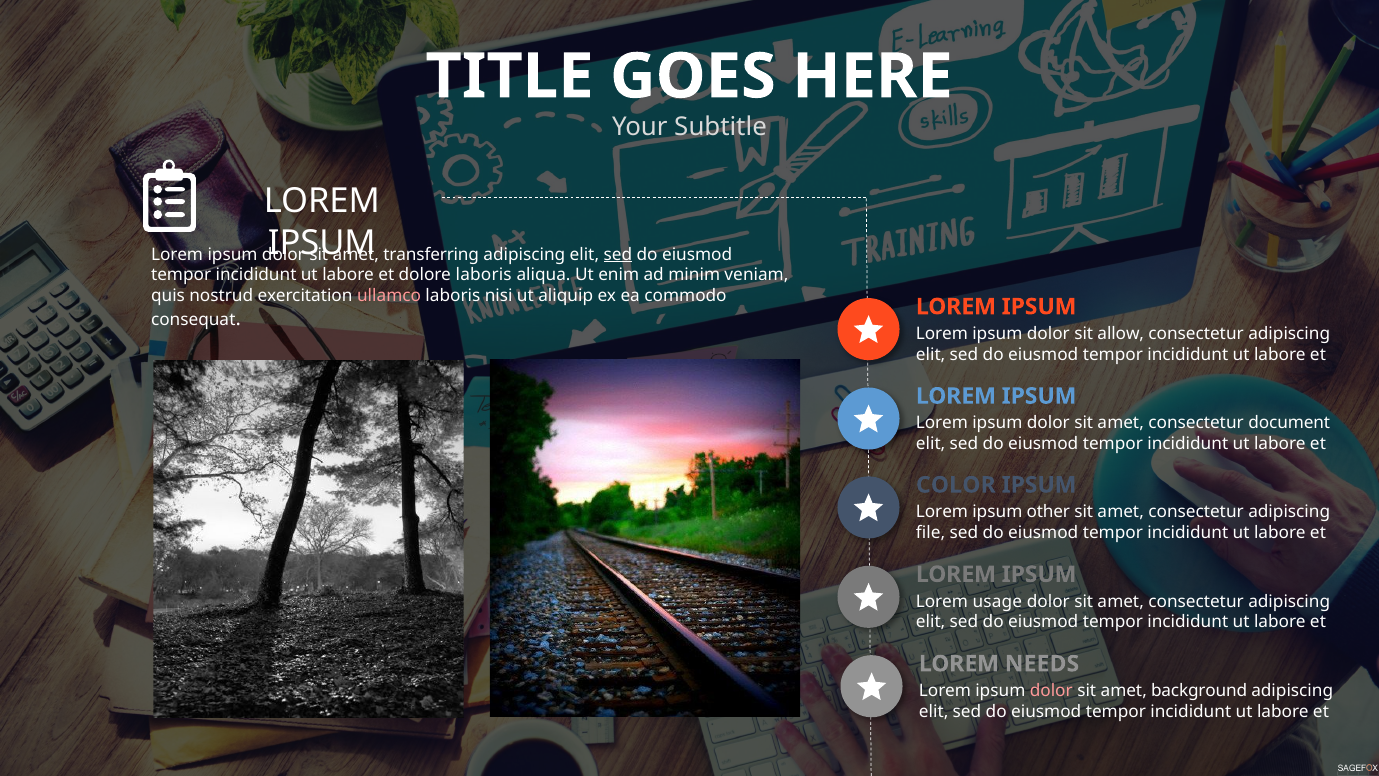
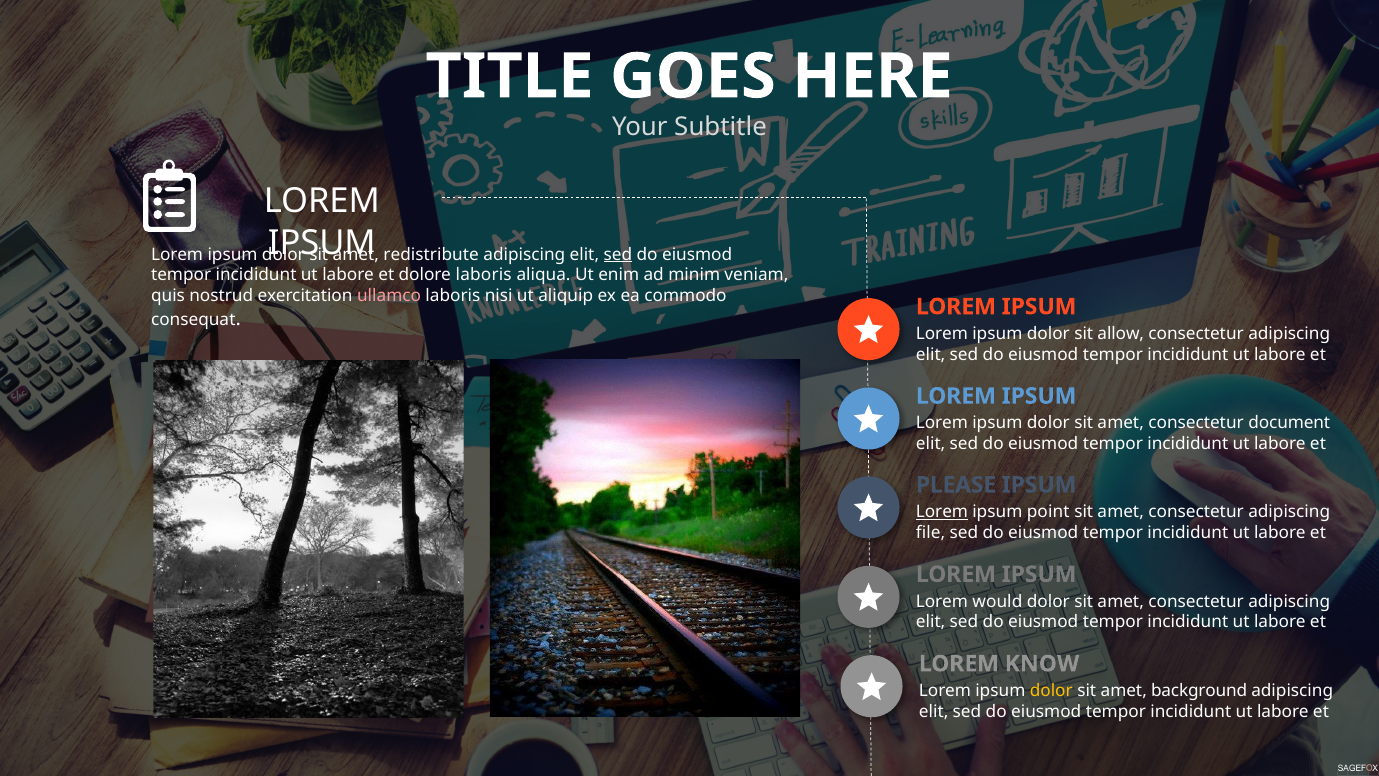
transferring: transferring -> redistribute
COLOR: COLOR -> PLEASE
Lorem at (942, 512) underline: none -> present
other: other -> point
usage: usage -> would
NEEDS: NEEDS -> KNOW
dolor at (1051, 691) colour: pink -> yellow
